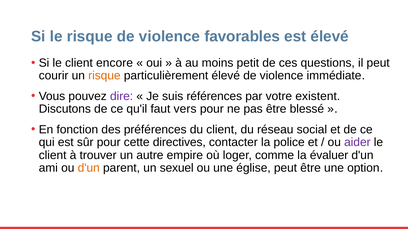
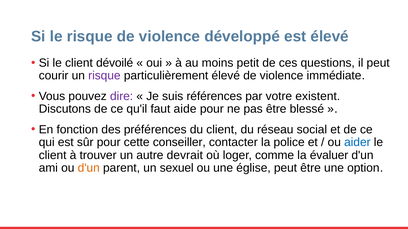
favorables: favorables -> développé
encore: encore -> dévoilé
risque at (104, 76) colour: orange -> purple
vers: vers -> aide
directives: directives -> conseiller
aider colour: purple -> blue
empire: empire -> devrait
